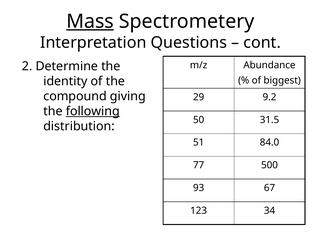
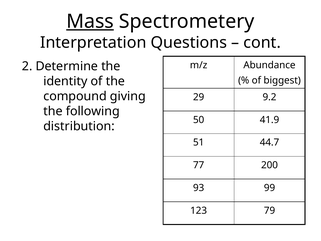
following underline: present -> none
31.5: 31.5 -> 41.9
84.0: 84.0 -> 44.7
500: 500 -> 200
67: 67 -> 99
34: 34 -> 79
